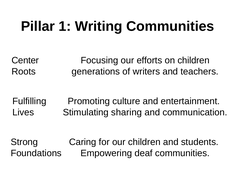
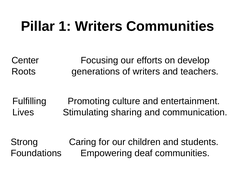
1 Writing: Writing -> Writers
on children: children -> develop
